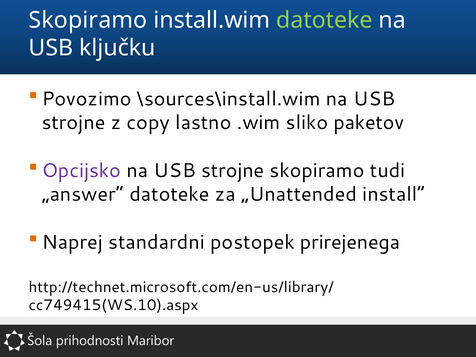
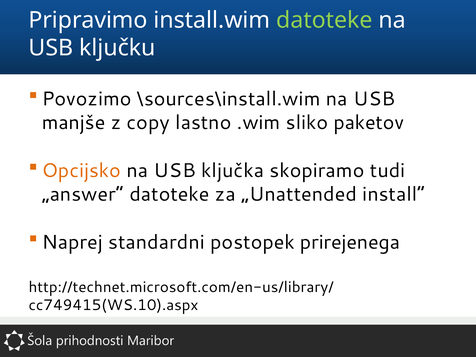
Skopiramo at (88, 20): Skopiramo -> Pripravimo
strojne at (74, 123): strojne -> manjše
Opcijsko colour: purple -> orange
strojne at (233, 171): strojne -> ključka
